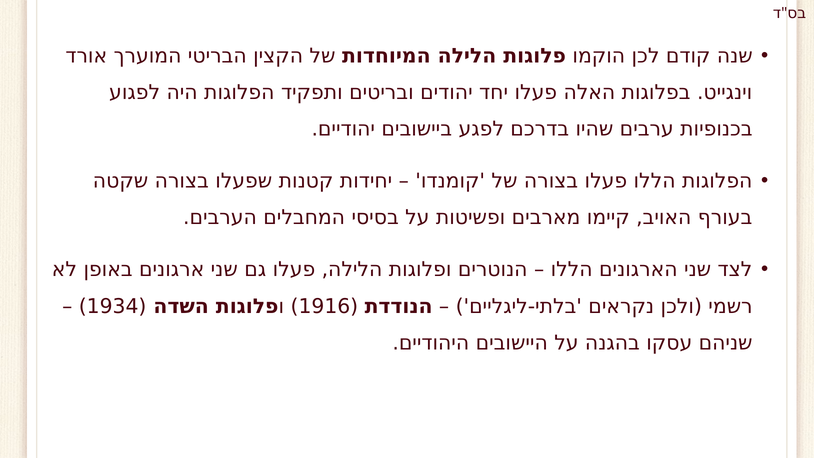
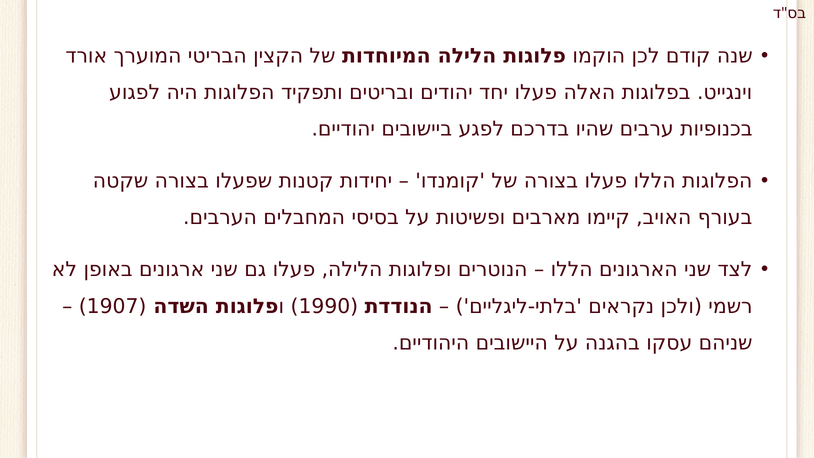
1934: 1934 -> 1907
1916: 1916 -> 1990
